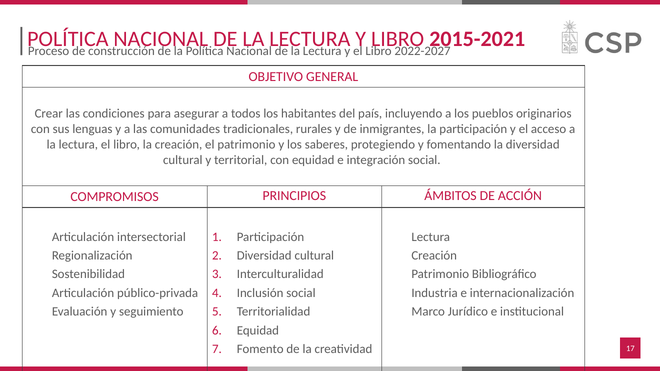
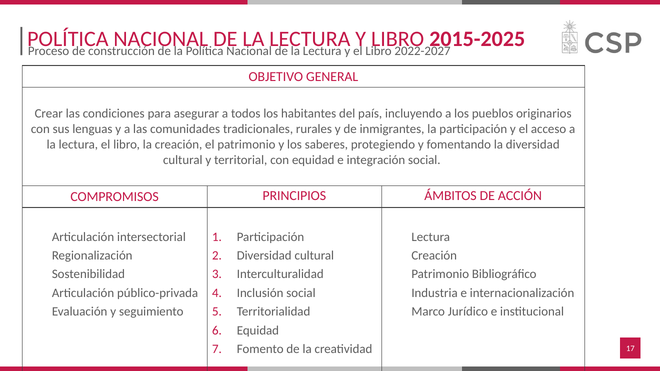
2015-2021: 2015-2021 -> 2015-2025
